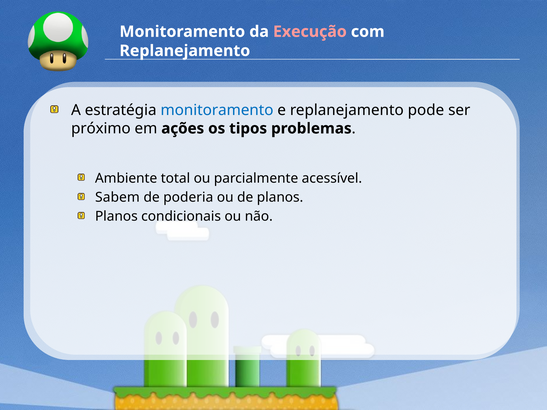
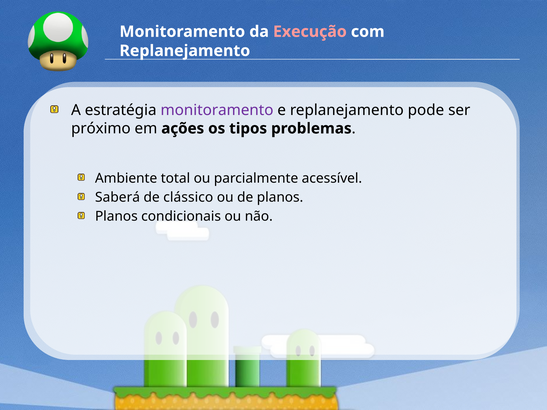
monitoramento at (217, 110) colour: blue -> purple
Sabem: Sabem -> Saberá
poderia: poderia -> clássico
